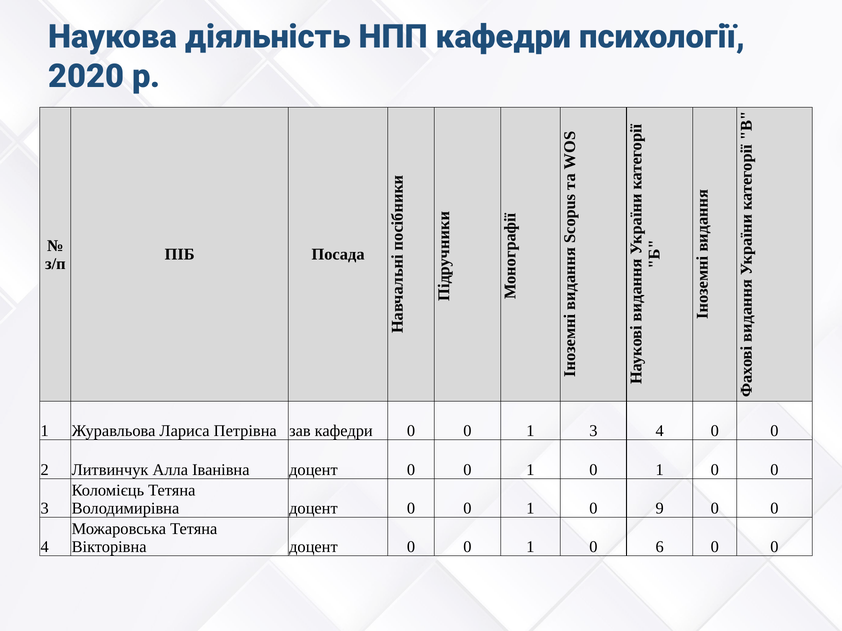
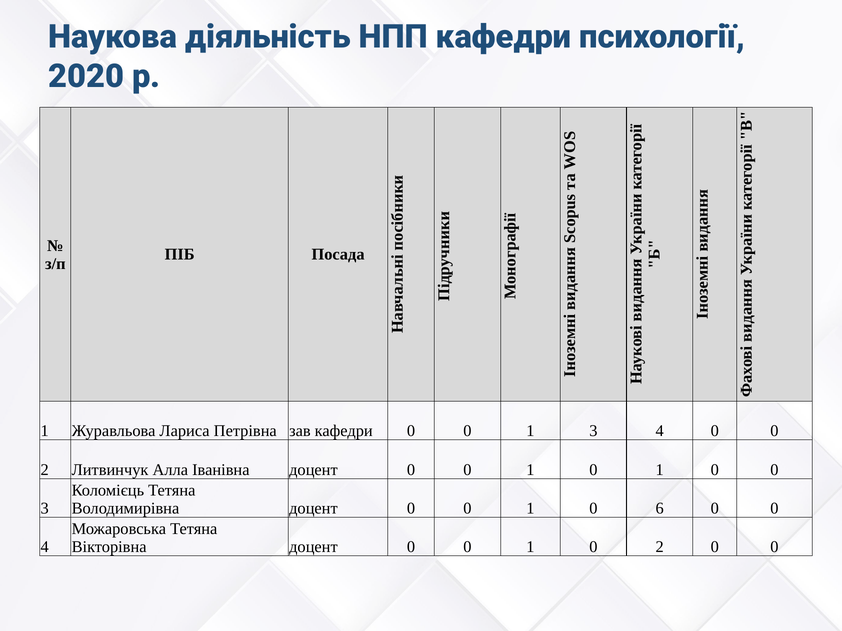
9: 9 -> 6
1 0 6: 6 -> 2
